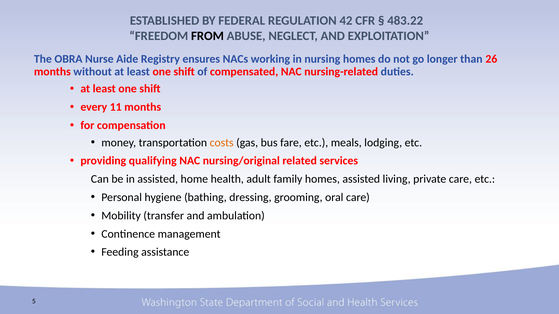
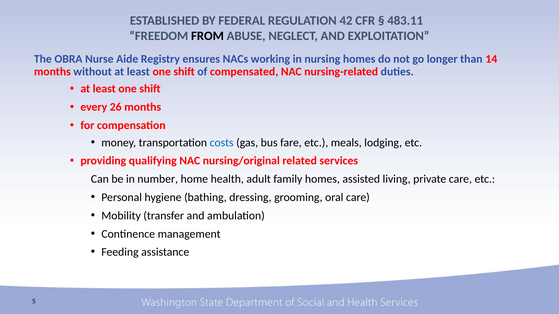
483.22: 483.22 -> 483.11
26: 26 -> 14
11: 11 -> 26
costs colour: orange -> blue
in assisted: assisted -> number
